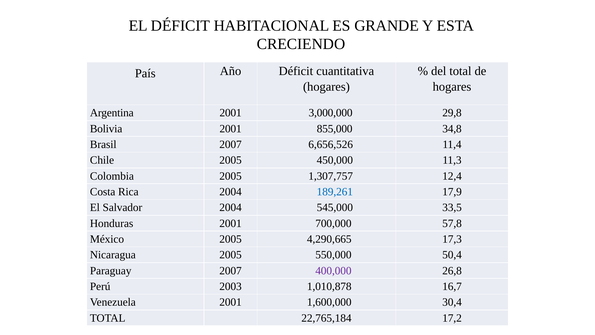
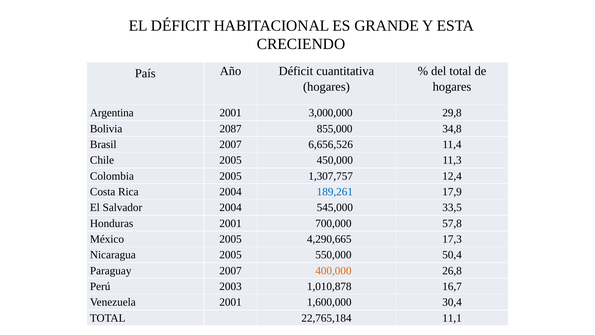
Bolivia 2001: 2001 -> 2087
400,000 colour: purple -> orange
17,2: 17,2 -> 11,1
